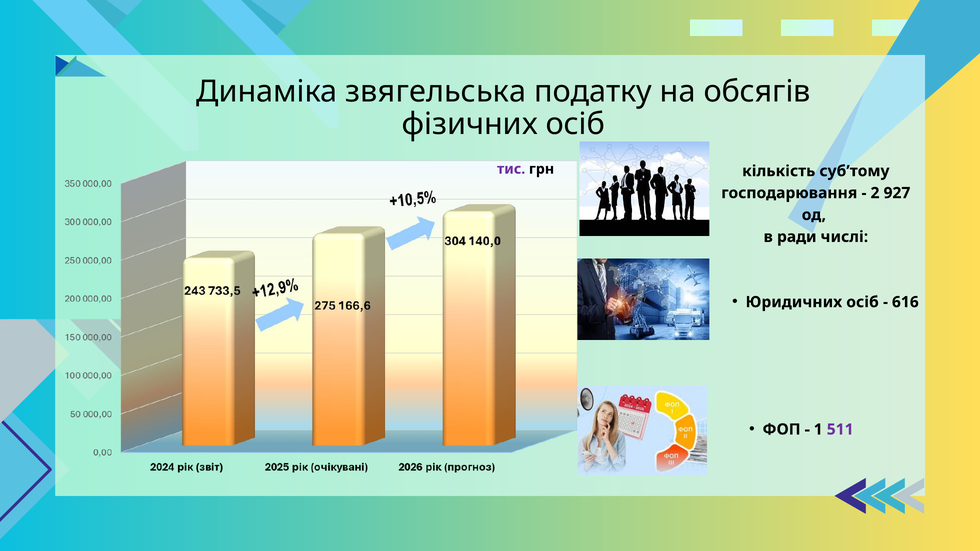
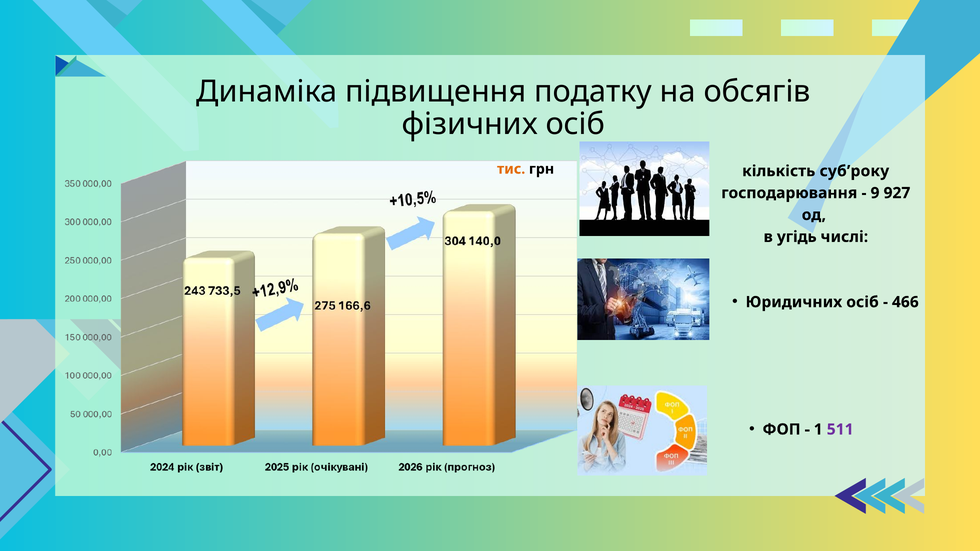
звягельська: звягельська -> підвищення
тис colour: purple -> orange
суб’тому: суб’тому -> суб’року
2: 2 -> 9
ради: ради -> угідь
616: 616 -> 466
